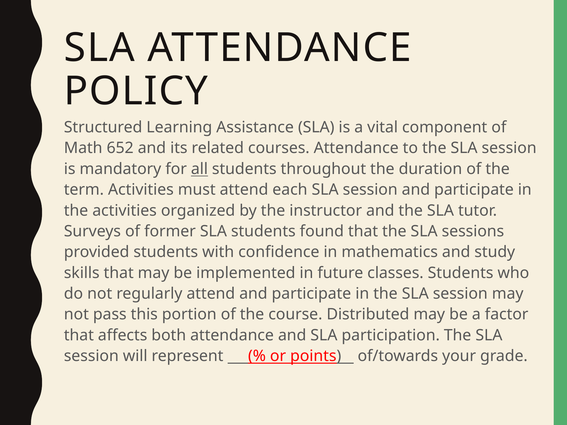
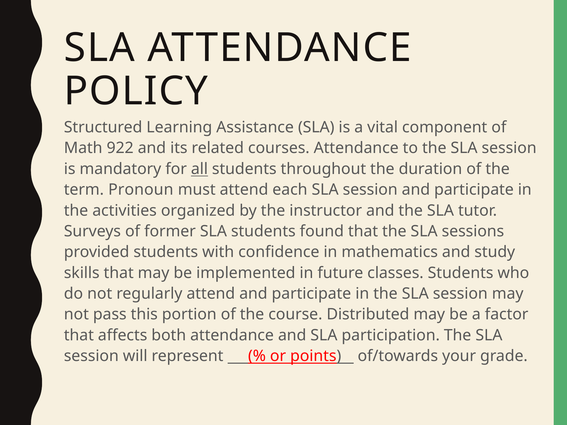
652: 652 -> 922
term Activities: Activities -> Pronoun
